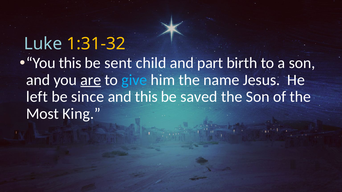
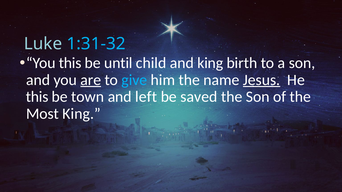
1:31-32 colour: yellow -> light blue
sent: sent -> until
and part: part -> king
Jesus underline: none -> present
left at (37, 97): left -> this
since: since -> town
and this: this -> left
